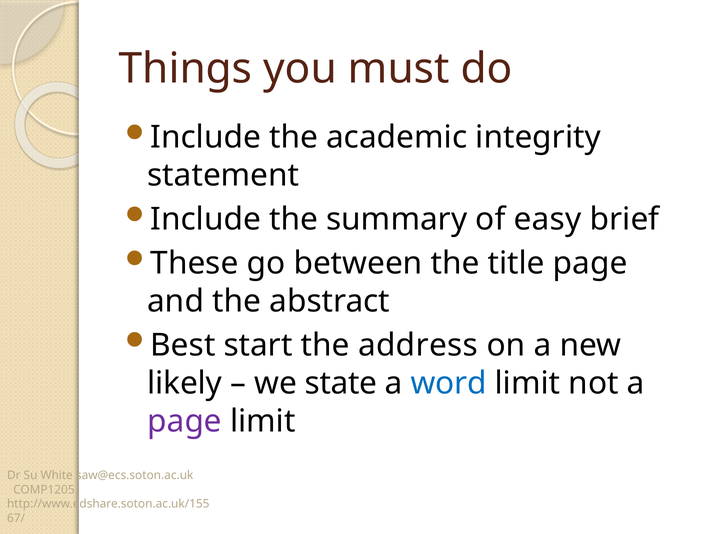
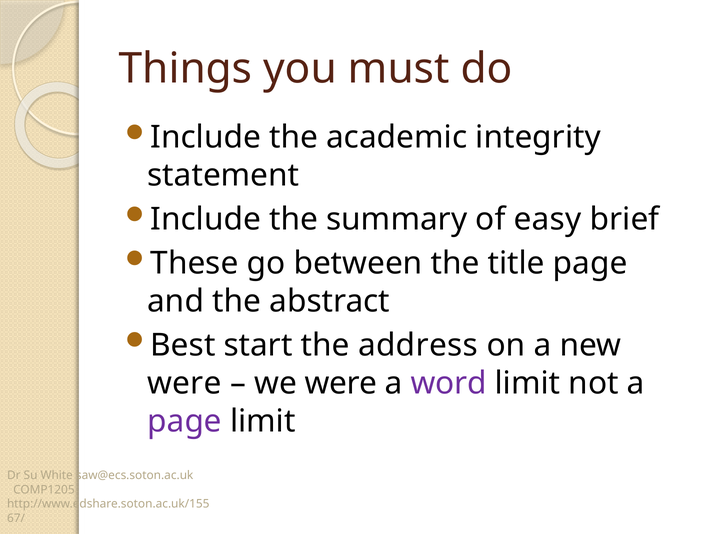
likely at (185, 383): likely -> were
we state: state -> were
word colour: blue -> purple
